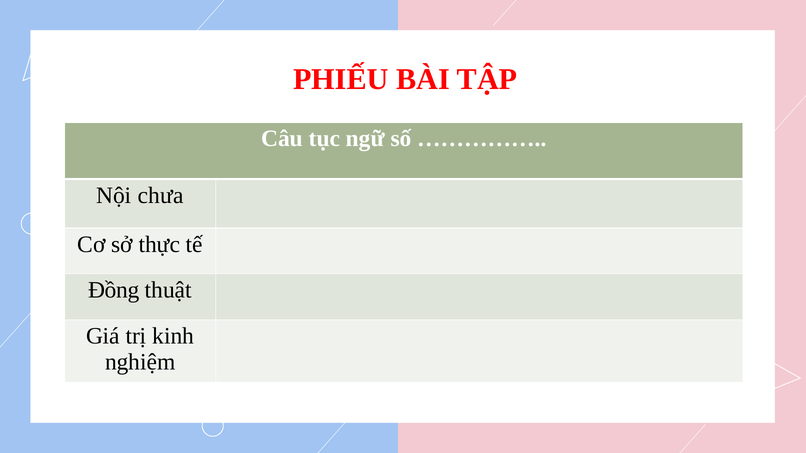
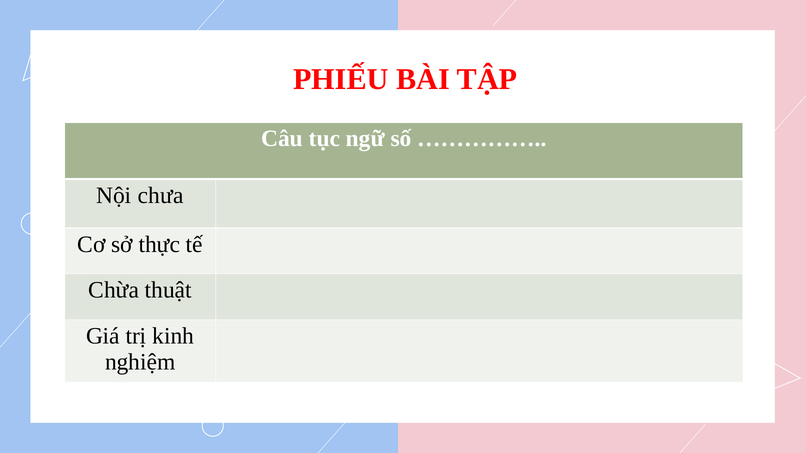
Đồng: Đồng -> Chừa
